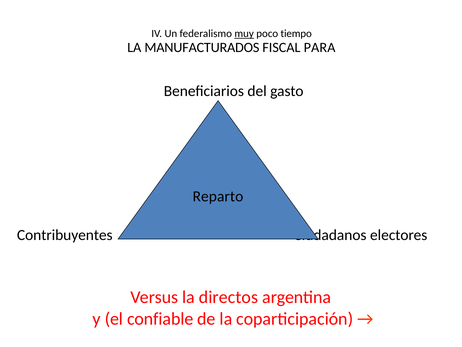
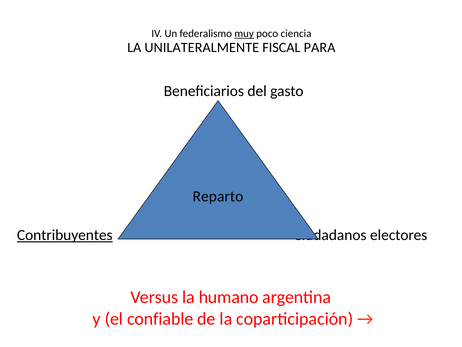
tiempo: tiempo -> ciencia
MANUFACTURADOS: MANUFACTURADOS -> UNILATERALMENTE
Contribuyentes underline: none -> present
directos: directos -> humano
